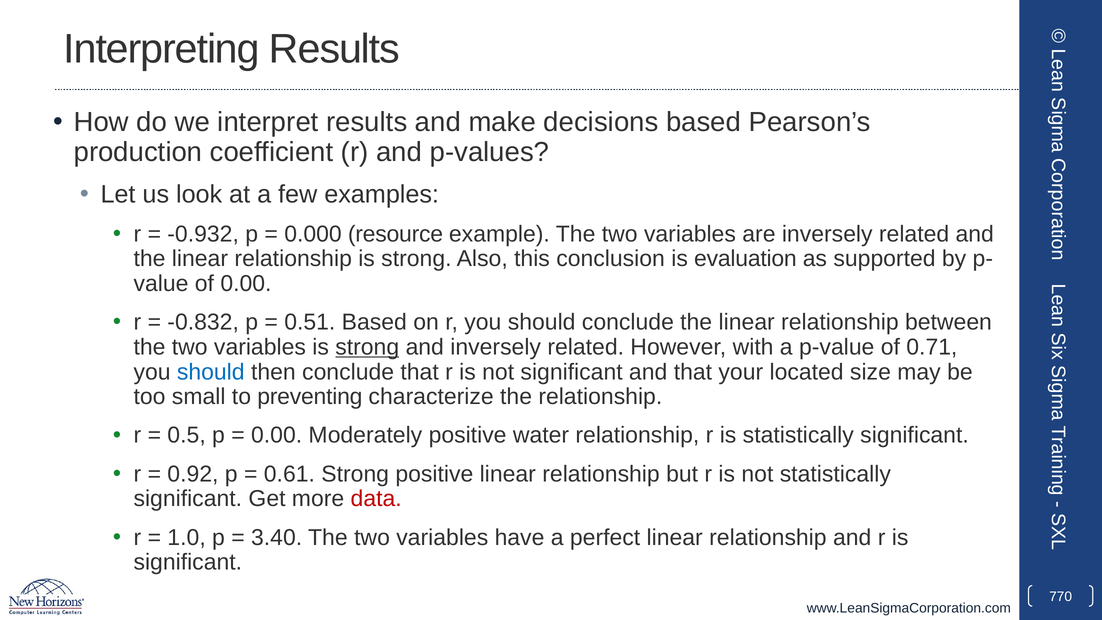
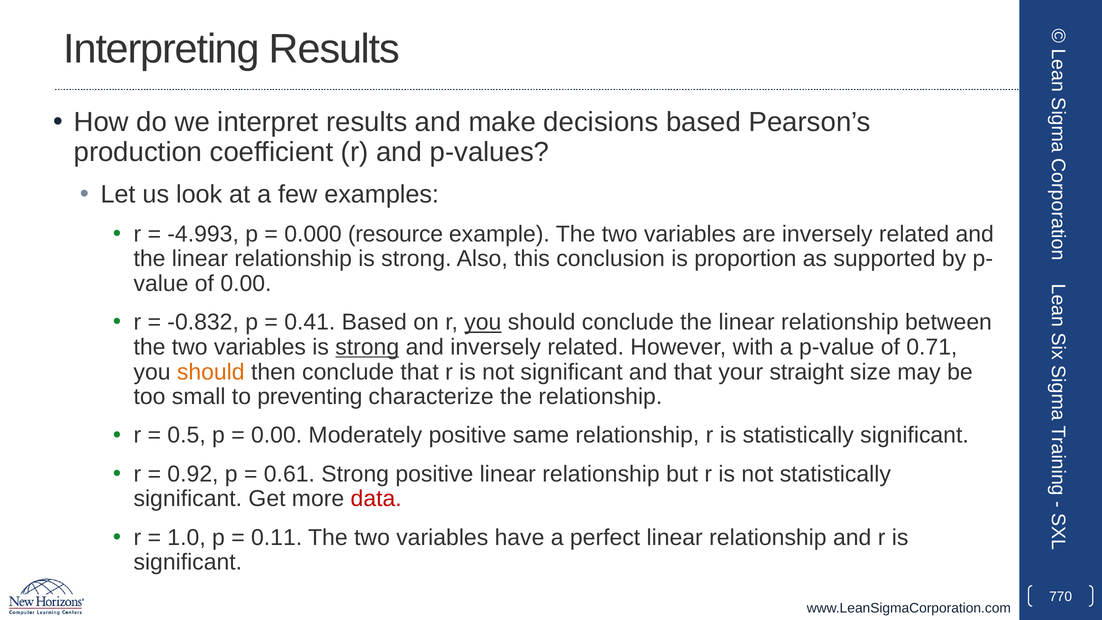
-0.932: -0.932 -> -4.993
evaluation: evaluation -> proportion
0.51: 0.51 -> 0.41
you at (483, 322) underline: none -> present
should at (211, 372) colour: blue -> orange
located: located -> straight
water: water -> same
3.40: 3.40 -> 0.11
